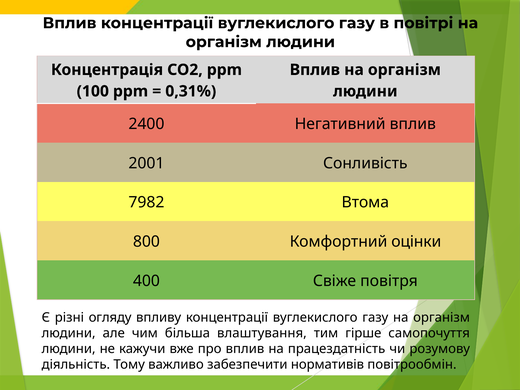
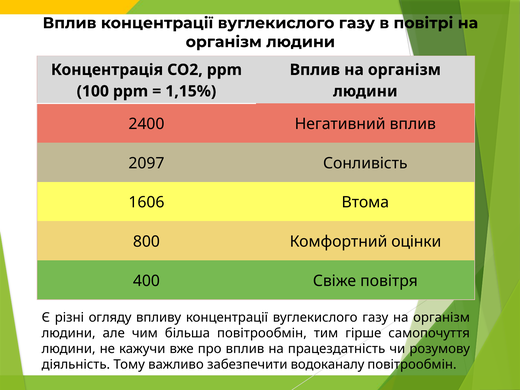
0,31%: 0,31% -> 1,15%
2001: 2001 -> 2097
7982: 7982 -> 1606
більша влаштування: влаштування -> повітрообмін
нормативів: нормативів -> водоканалу
